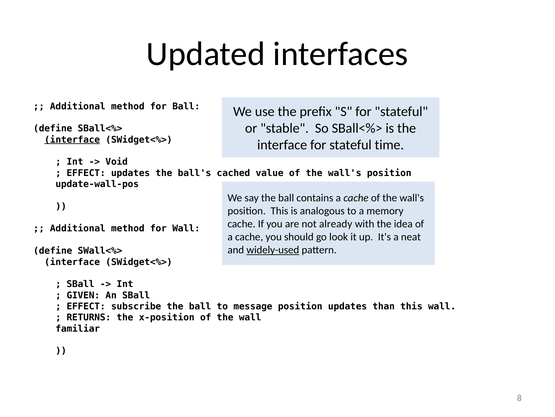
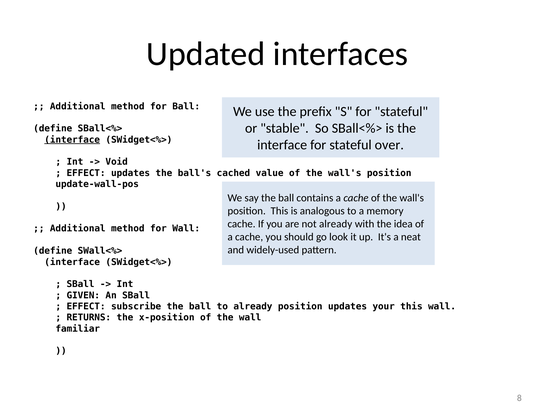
time: time -> over
widely-used underline: present -> none
to message: message -> already
than: than -> your
